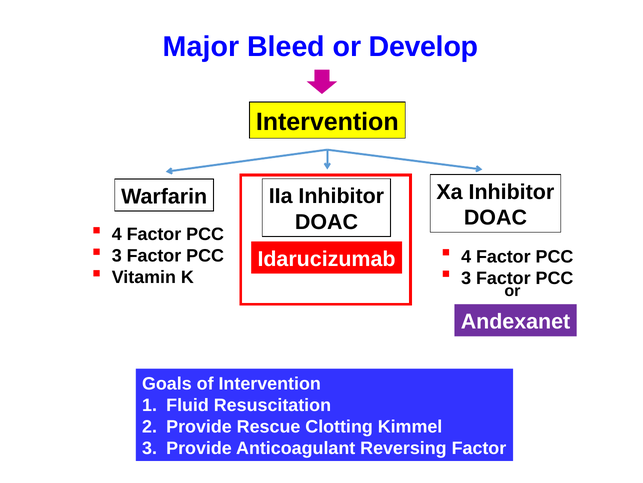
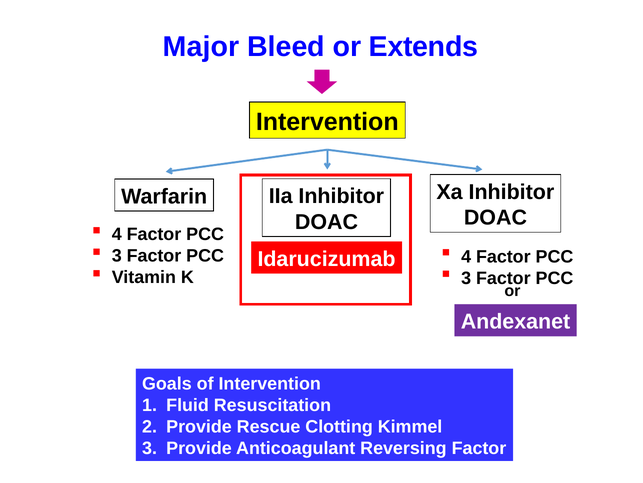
Develop: Develop -> Extends
